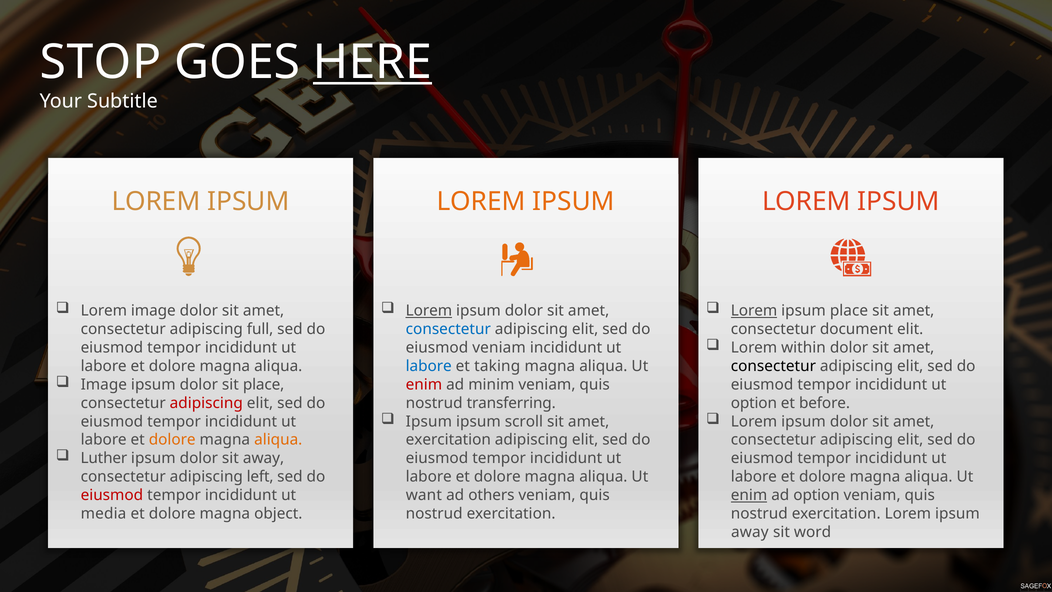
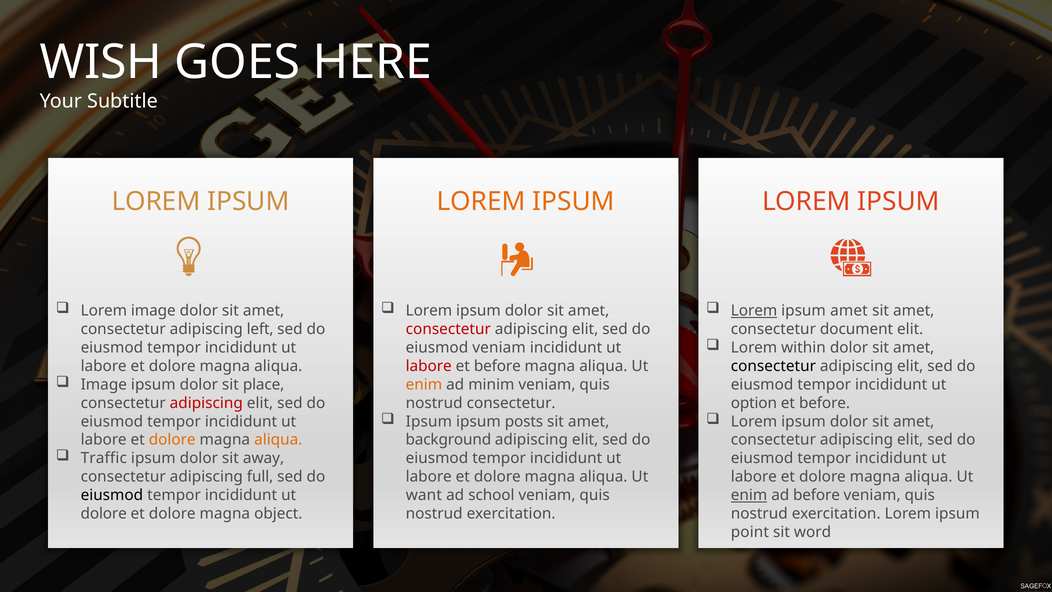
STOP: STOP -> WISH
HERE underline: present -> none
Lorem at (429, 311) underline: present -> none
ipsum place: place -> amet
full: full -> left
consectetur at (448, 329) colour: blue -> red
labore at (429, 366) colour: blue -> red
taking at (497, 366): taking -> before
enim at (424, 384) colour: red -> orange
nostrud transferring: transferring -> consectetur
scroll: scroll -> posts
exercitation at (448, 440): exercitation -> background
Luther: Luther -> Traffic
left: left -> full
eiusmod at (112, 495) colour: red -> black
others: others -> school
ad option: option -> before
media at (104, 513): media -> dolore
away at (750, 532): away -> point
